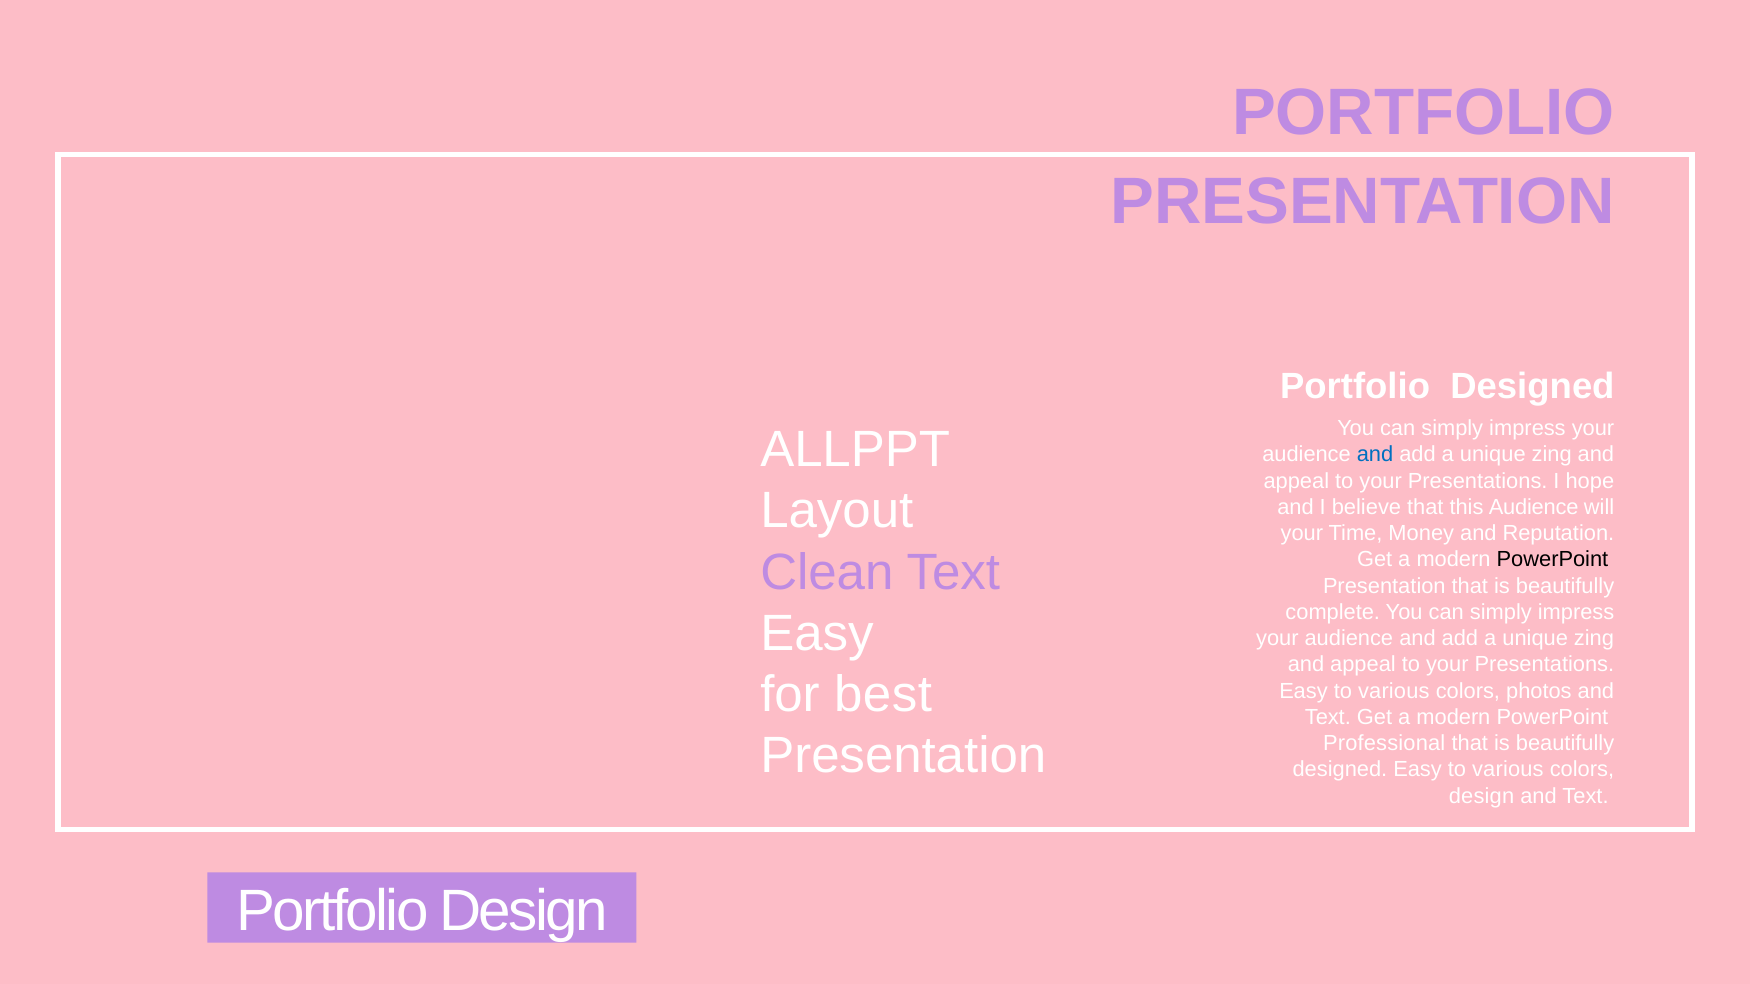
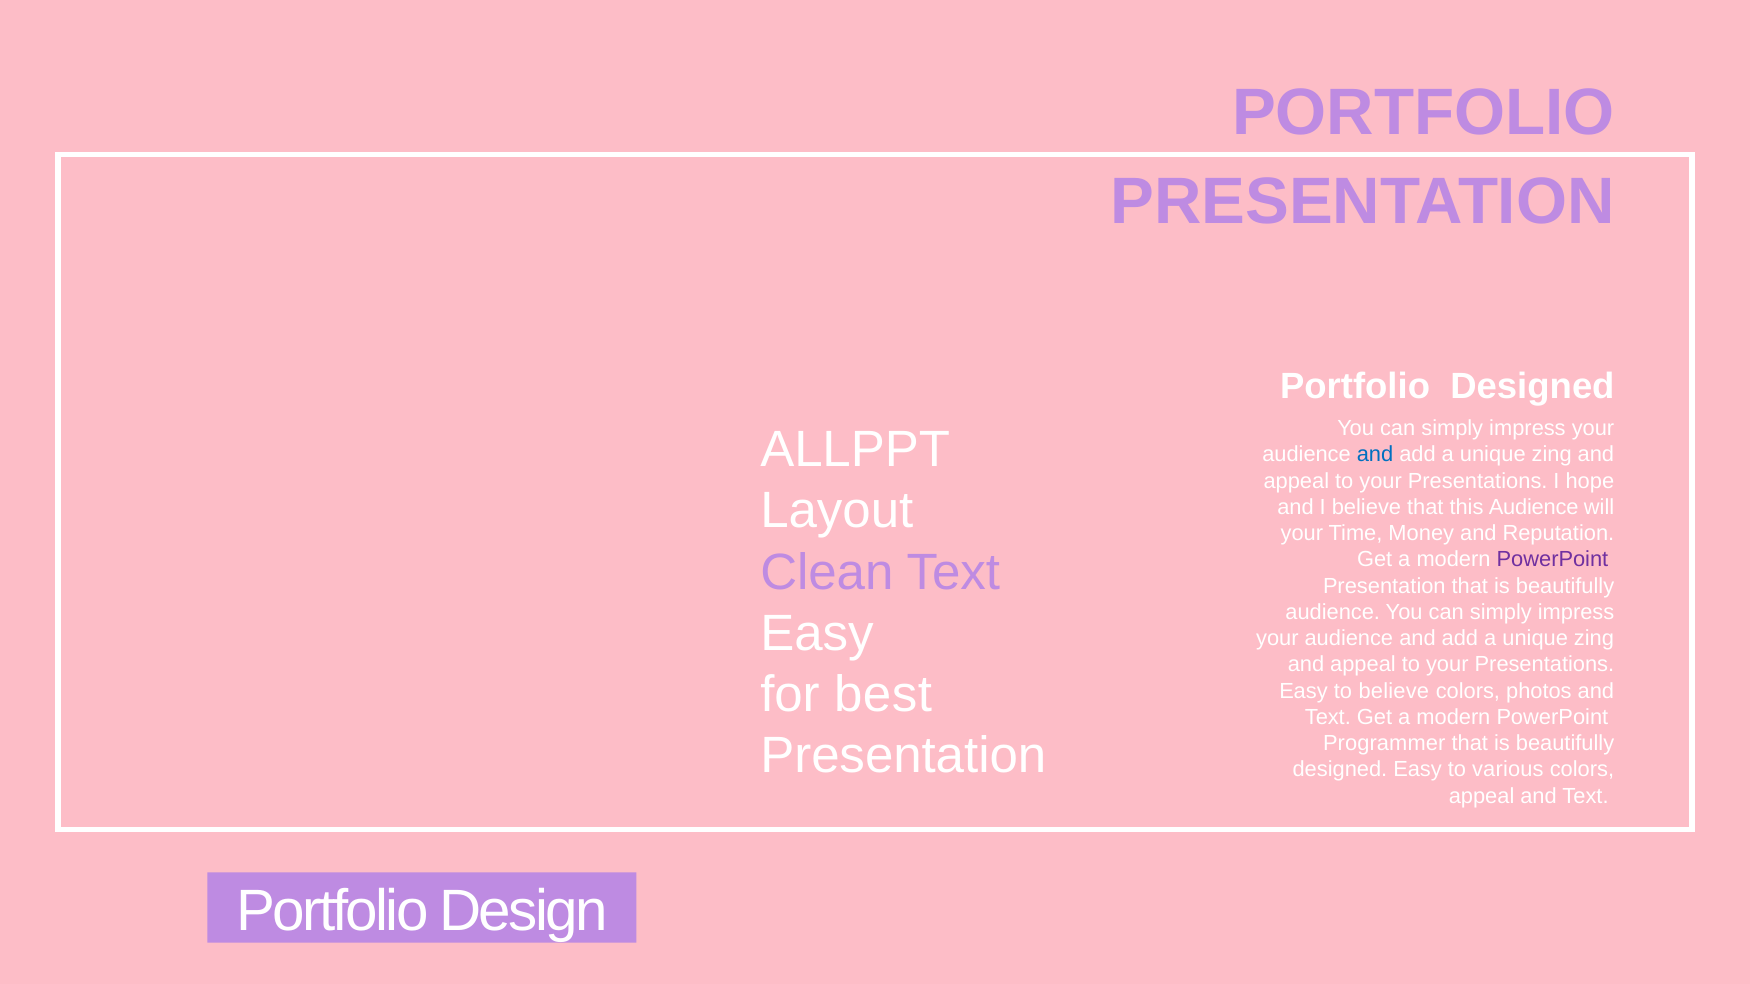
PowerPoint at (1552, 560) colour: black -> purple
complete at (1333, 612): complete -> audience
various at (1394, 691): various -> believe
Professional: Professional -> Programmer
design at (1482, 796): design -> appeal
